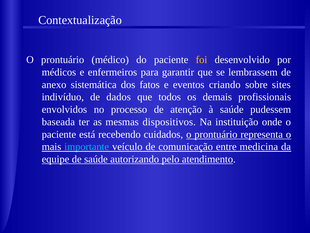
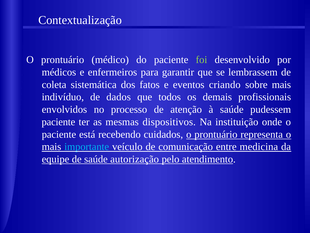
foi colour: yellow -> light green
anexo: anexo -> coleta
sobre sites: sites -> mais
baseada at (58, 122): baseada -> paciente
autorizando: autorizando -> autorização
